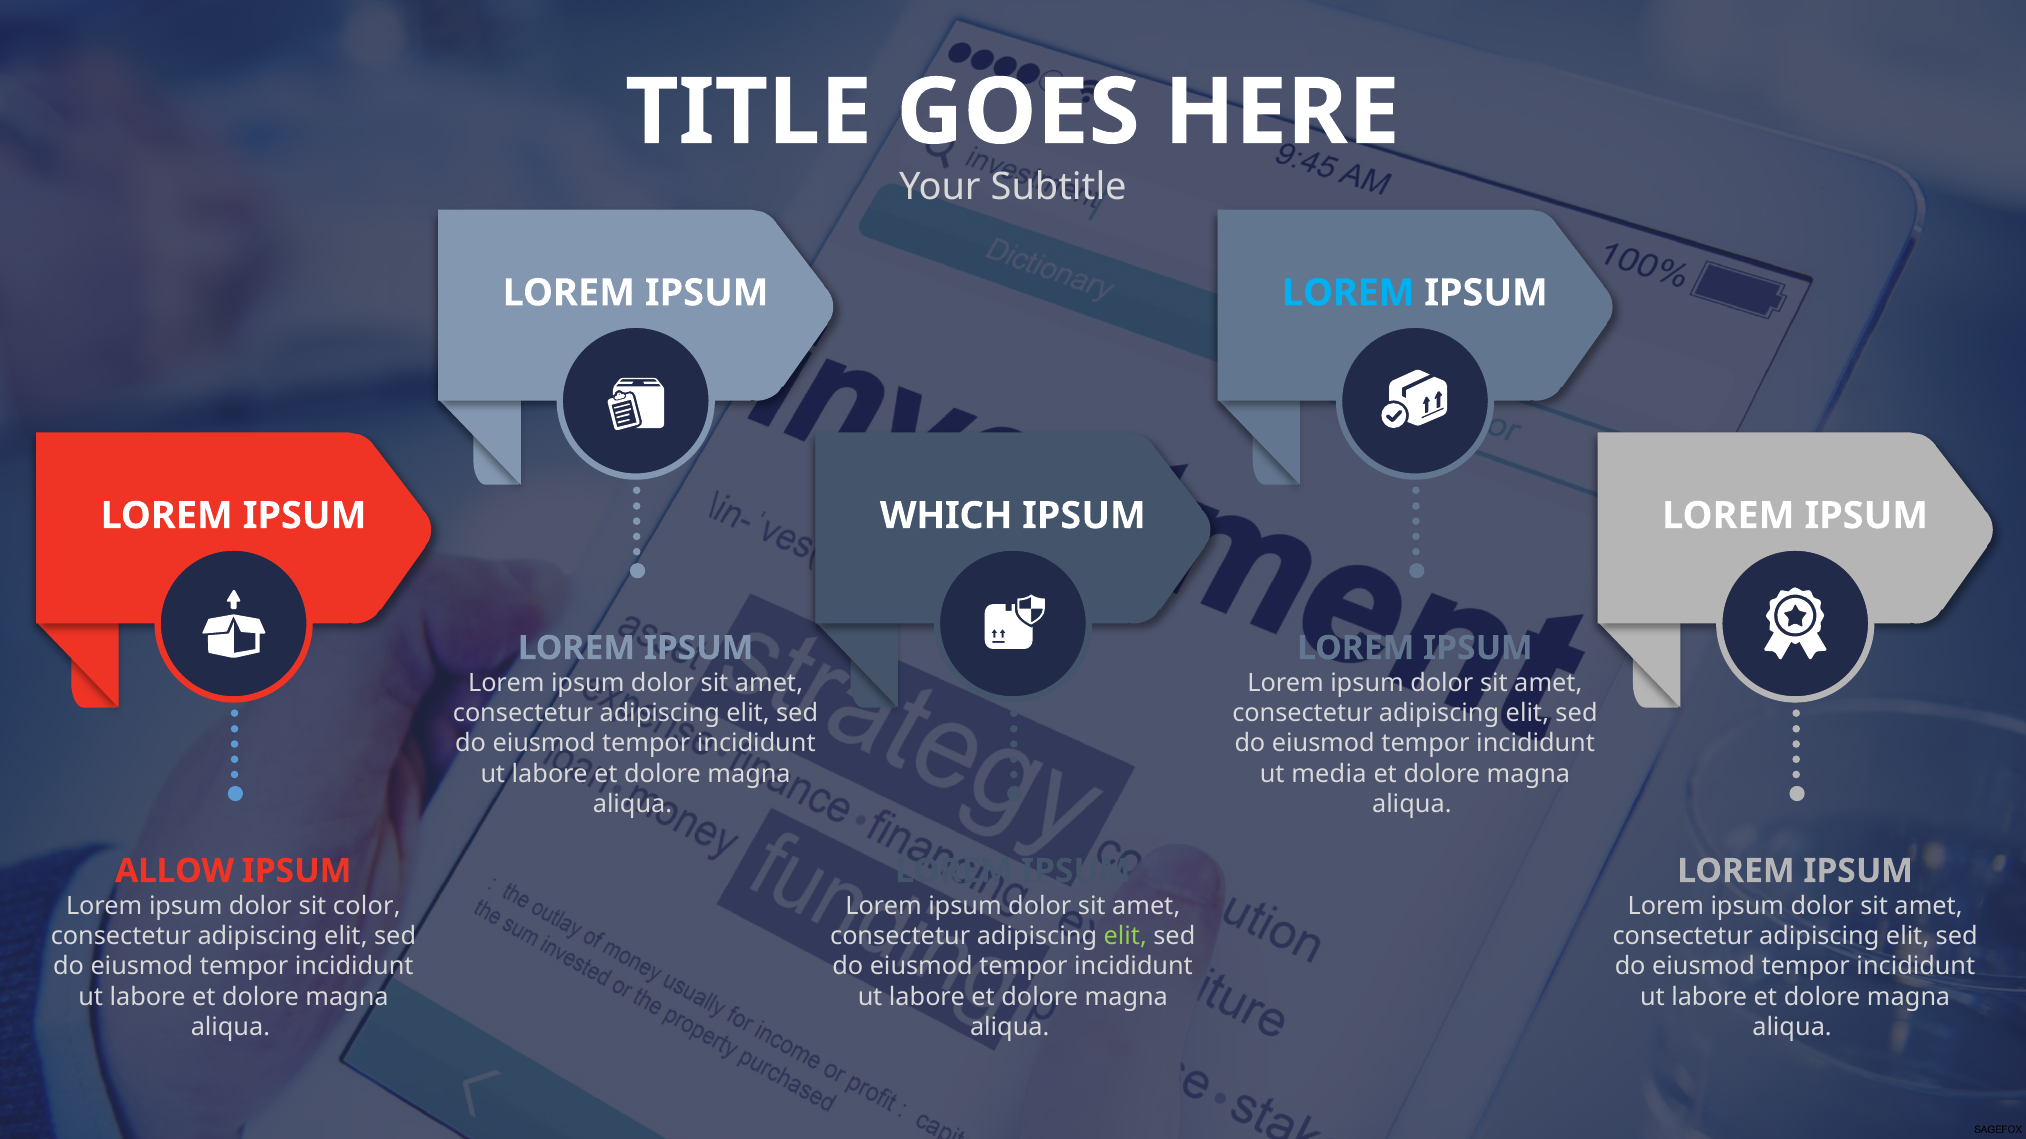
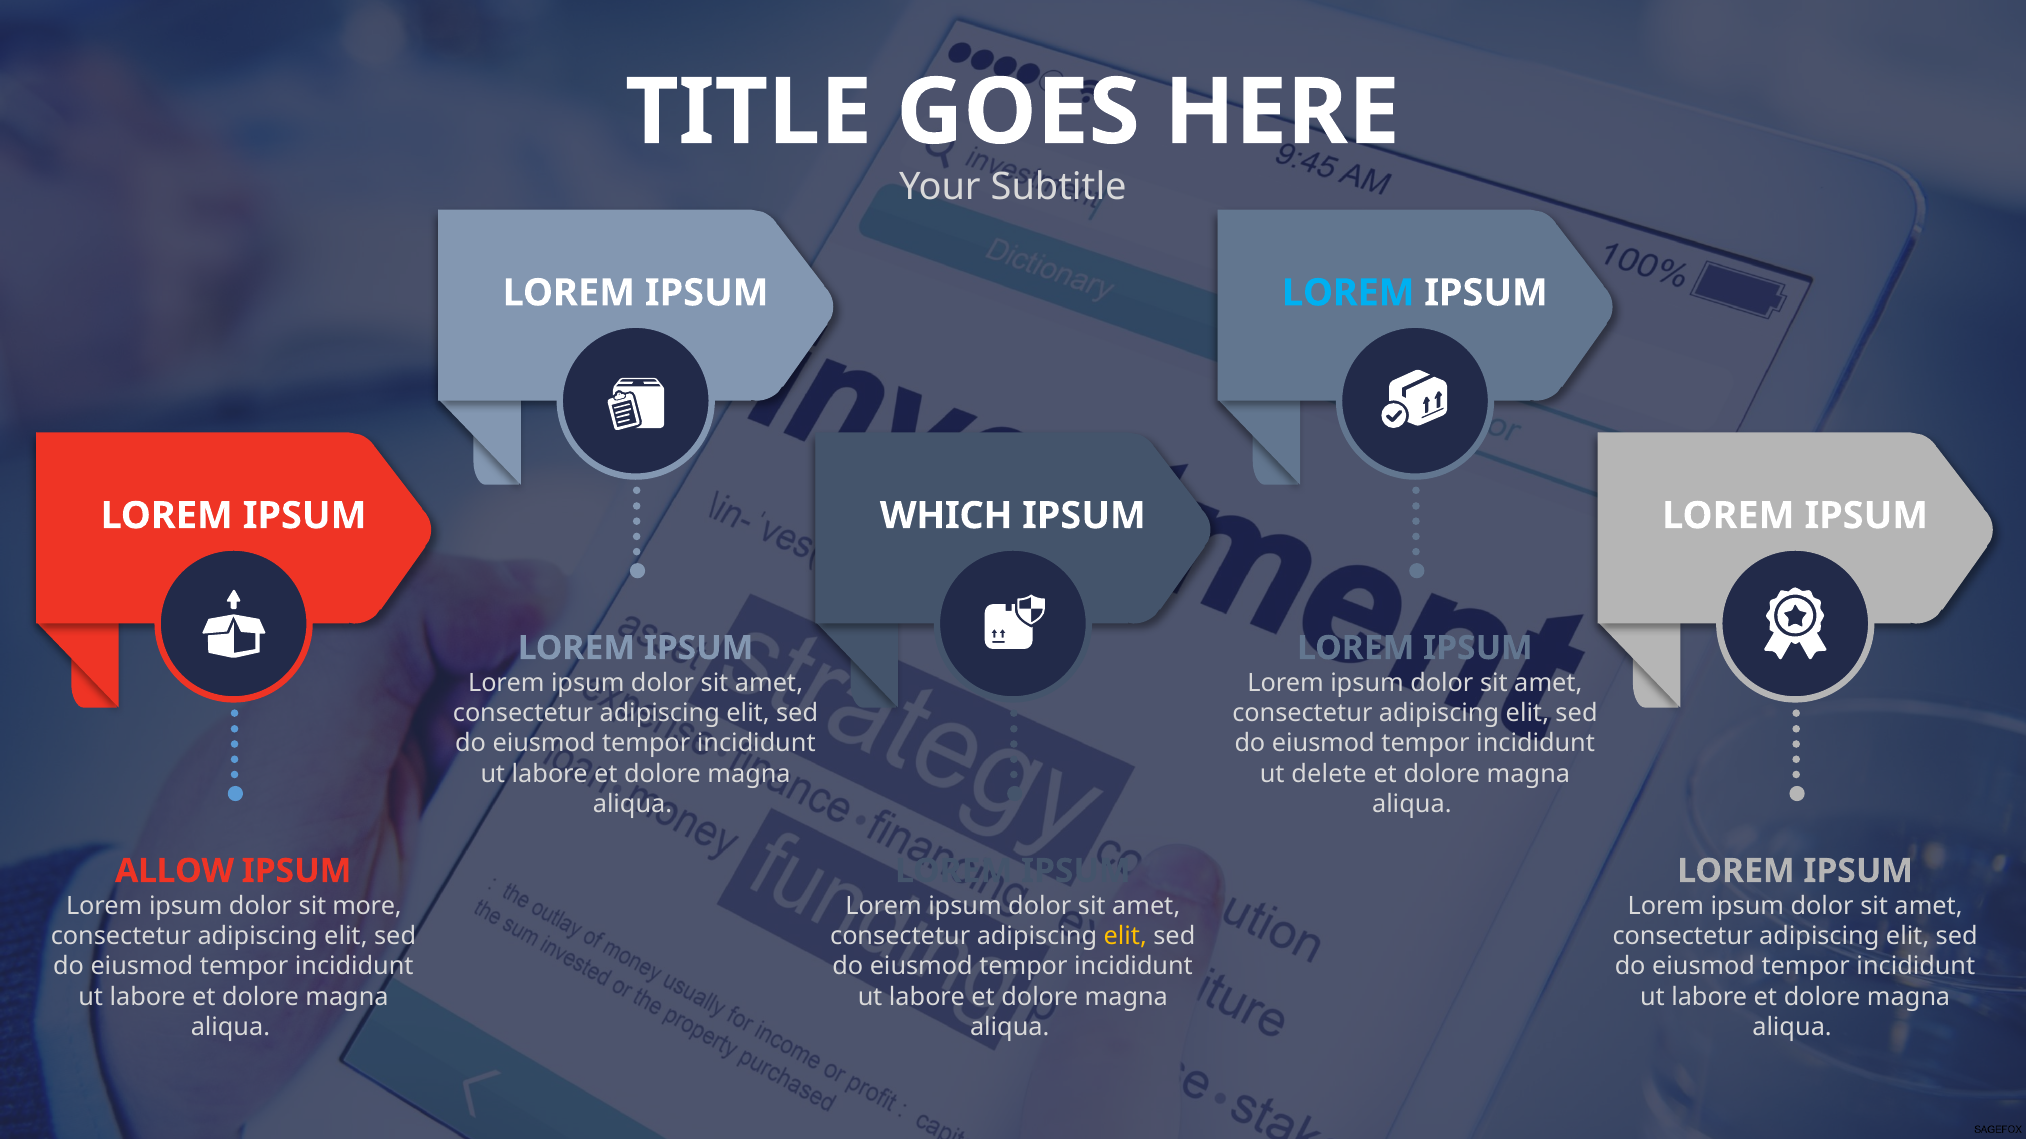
media: media -> delete
color: color -> more
elit at (1125, 937) colour: light green -> yellow
